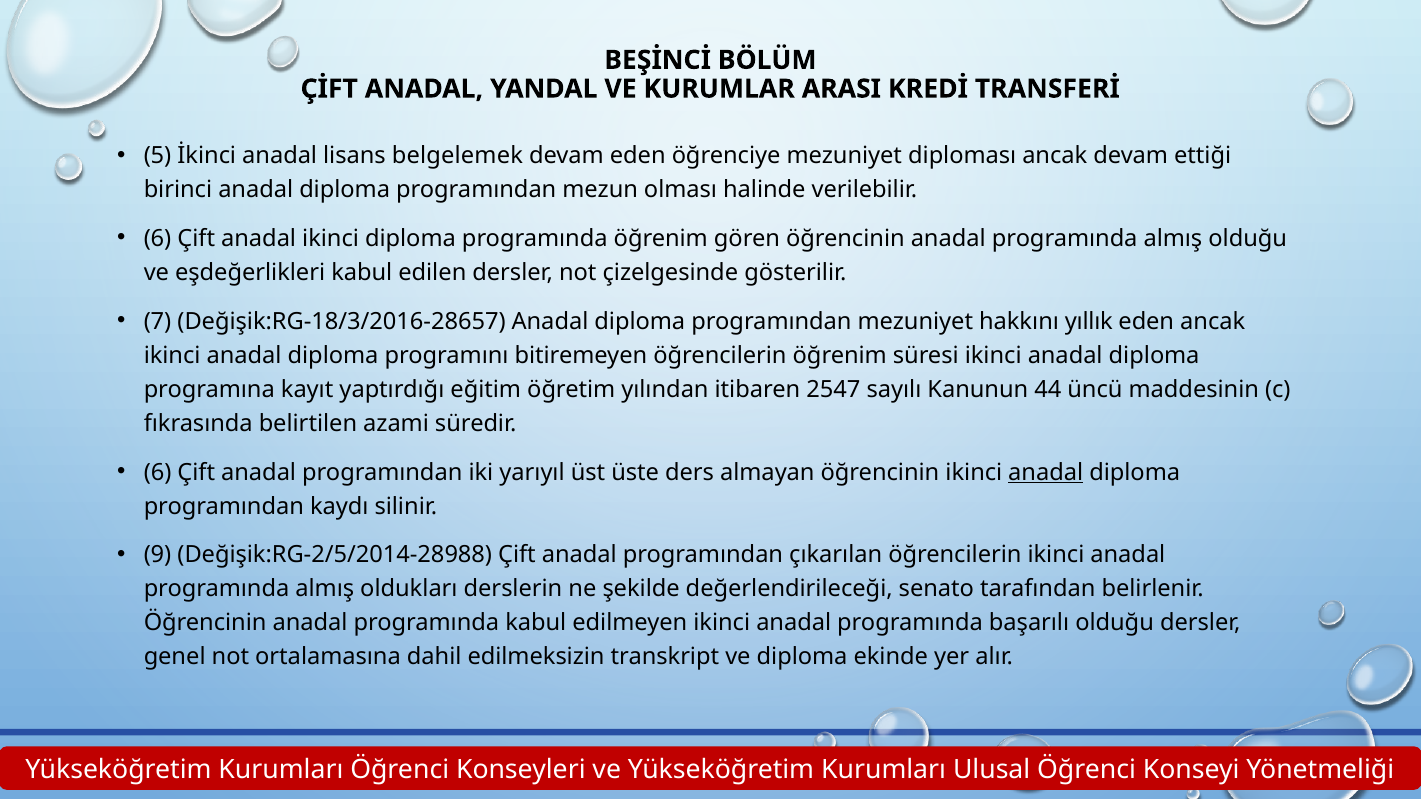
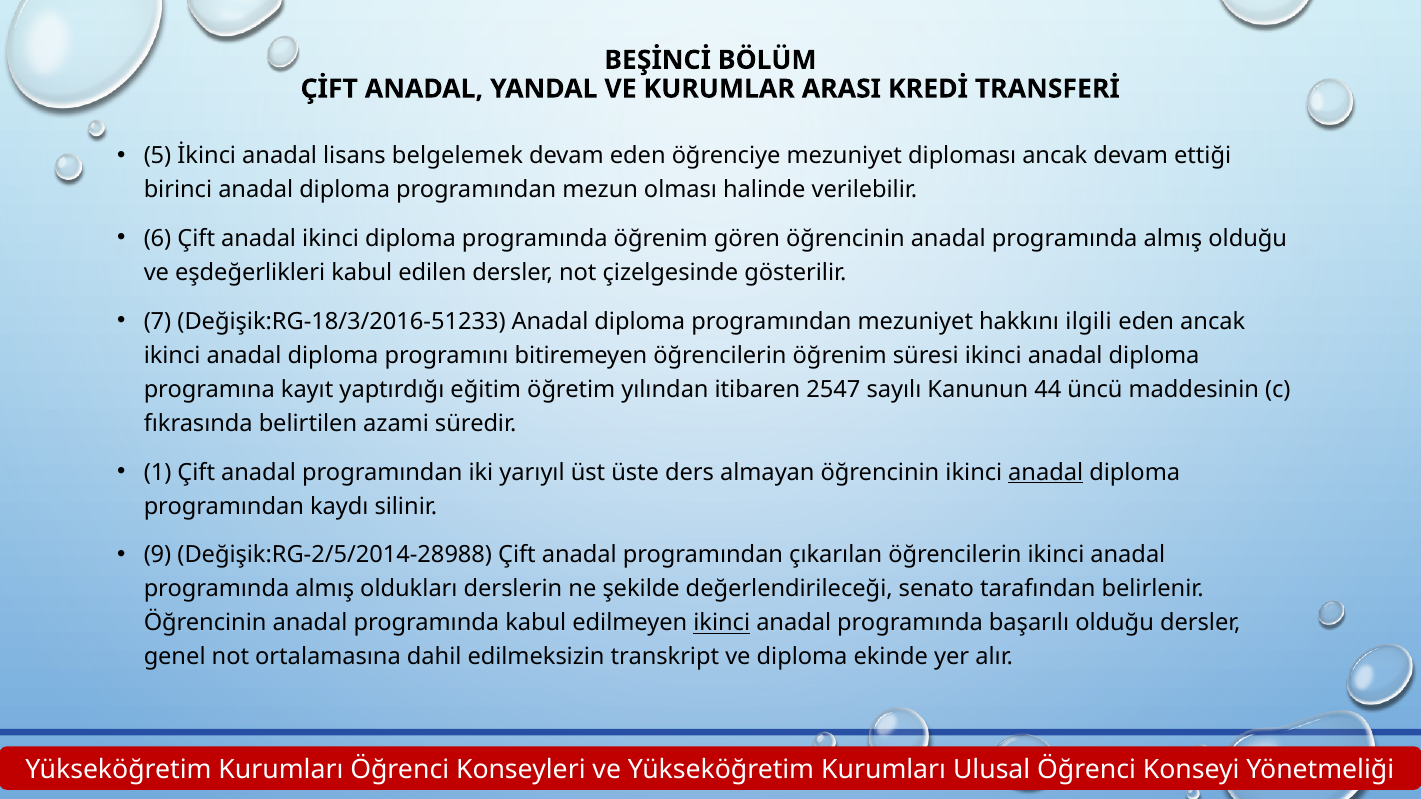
Değişik:RG-18/3/2016-28657: Değişik:RG-18/3/2016-28657 -> Değişik:RG-18/3/2016-51233
yıllık: yıllık -> ilgili
6 at (158, 472): 6 -> 1
ikinci at (722, 623) underline: none -> present
